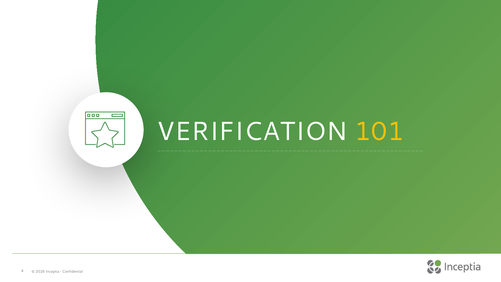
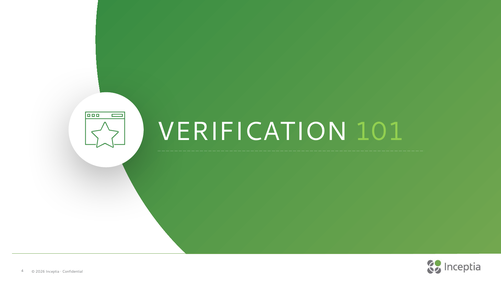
101 colour: yellow -> light green
